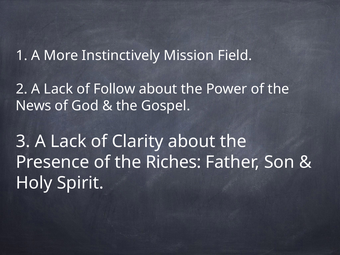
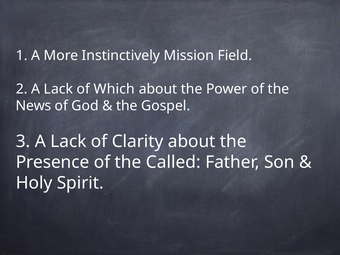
Follow: Follow -> Which
Riches: Riches -> Called
